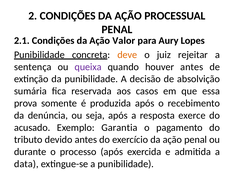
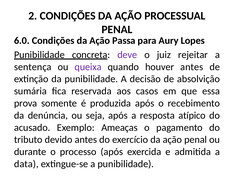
2.1: 2.1 -> 6.0
Valor: Valor -> Passa
deve colour: orange -> purple
exerce: exerce -> atípico
Garantia: Garantia -> Ameaças
